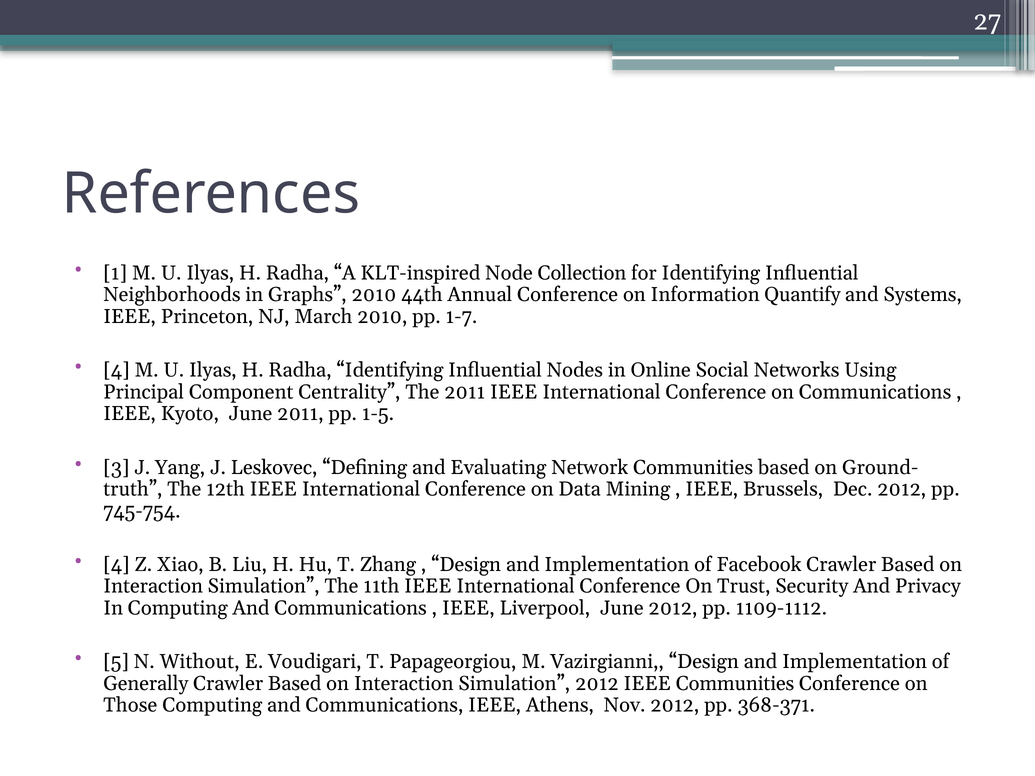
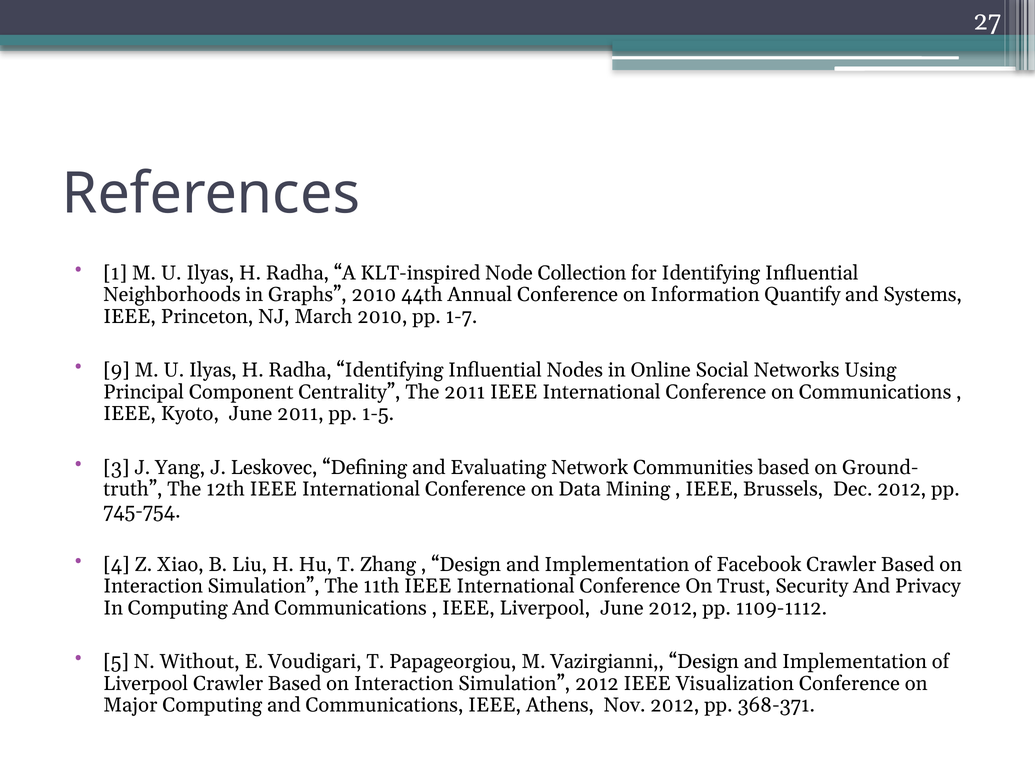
4 at (117, 370): 4 -> 9
Generally at (146, 684): Generally -> Liverpool
IEEE Communities: Communities -> Visualization
Those: Those -> Major
